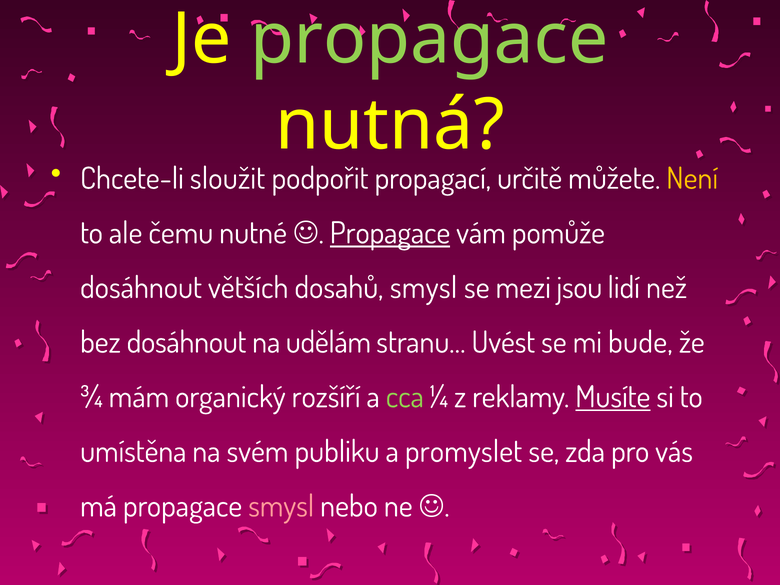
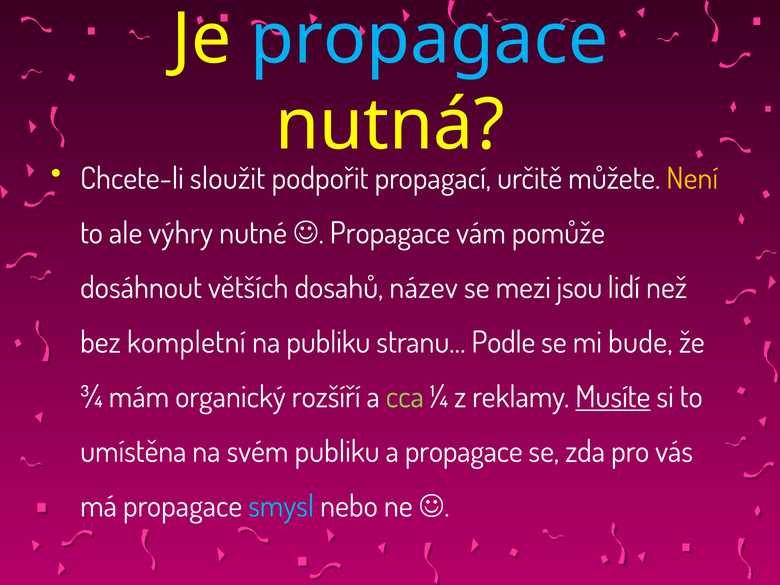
propagace at (429, 39) colour: light green -> light blue
čemu: čemu -> výhry
Propagace at (390, 233) underline: present -> none
dosahů smysl: smysl -> název
bez dosáhnout: dosáhnout -> kompletní
na udělám: udělám -> publiku
Uvést: Uvést -> Podle
a promyslet: promyslet -> propagace
smysl at (281, 507) colour: pink -> light blue
